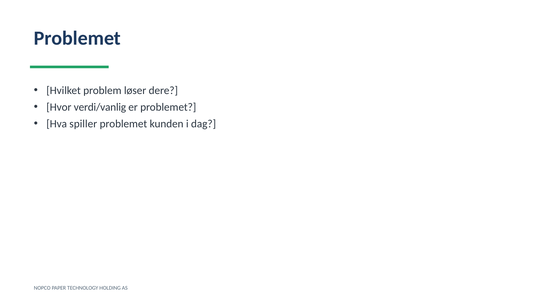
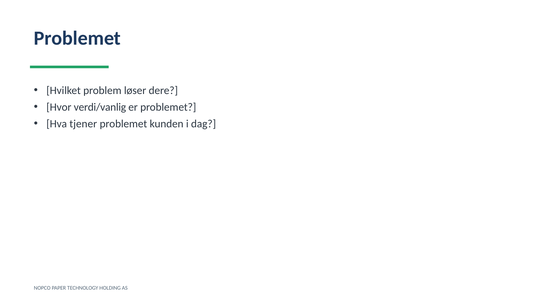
spiller: spiller -> tjener
